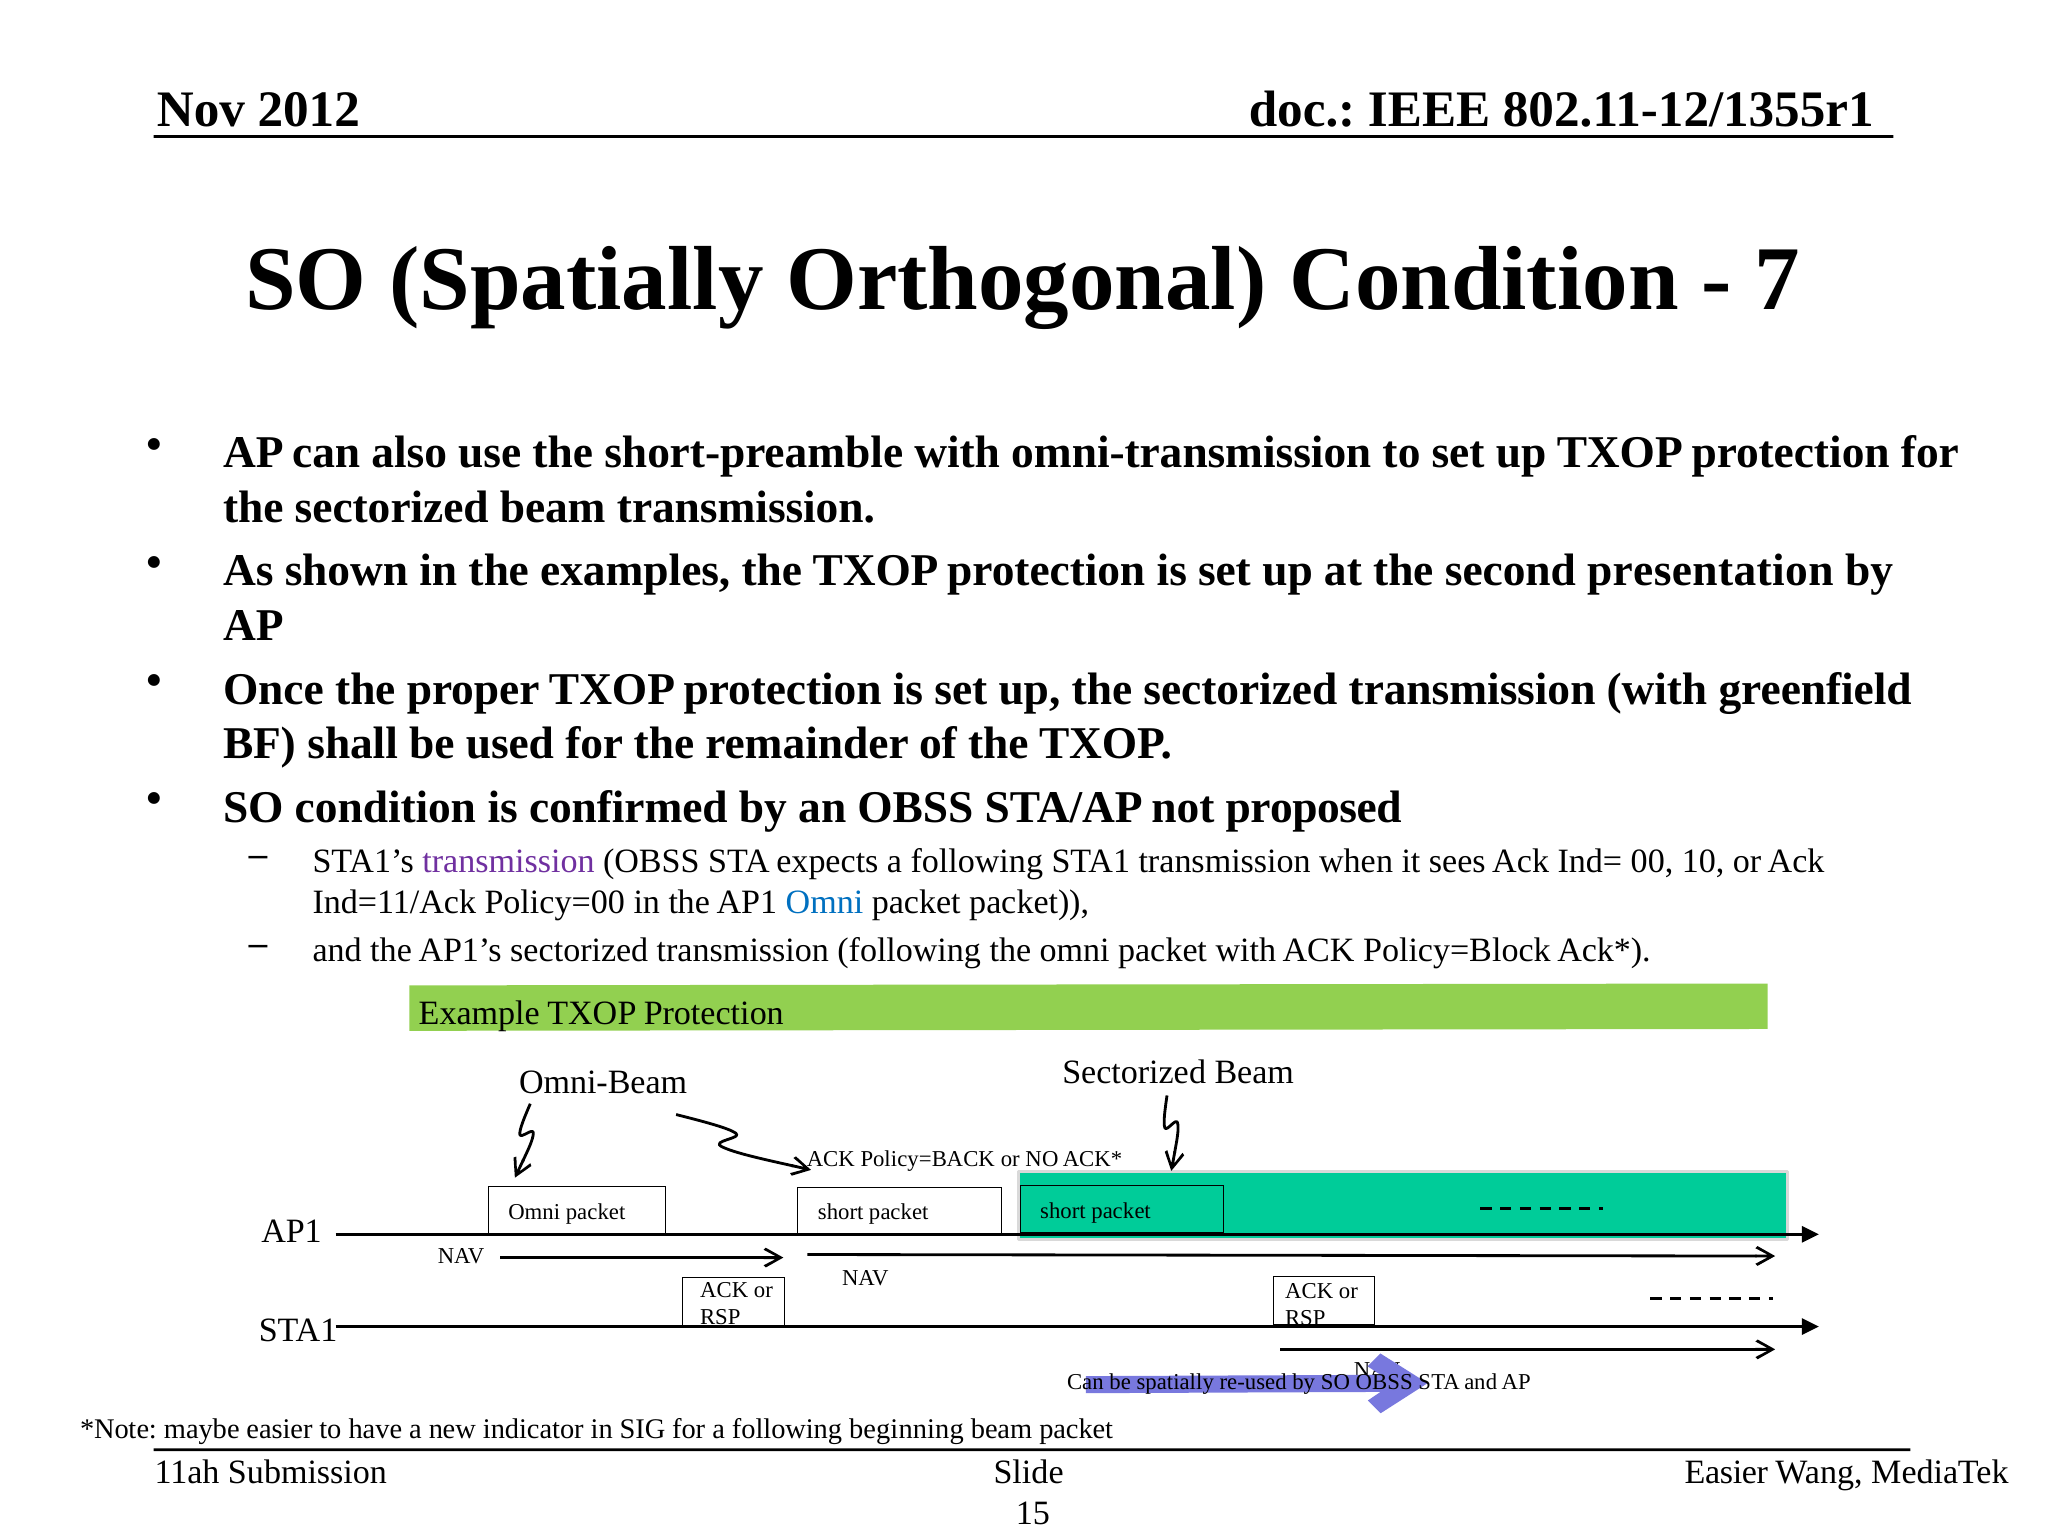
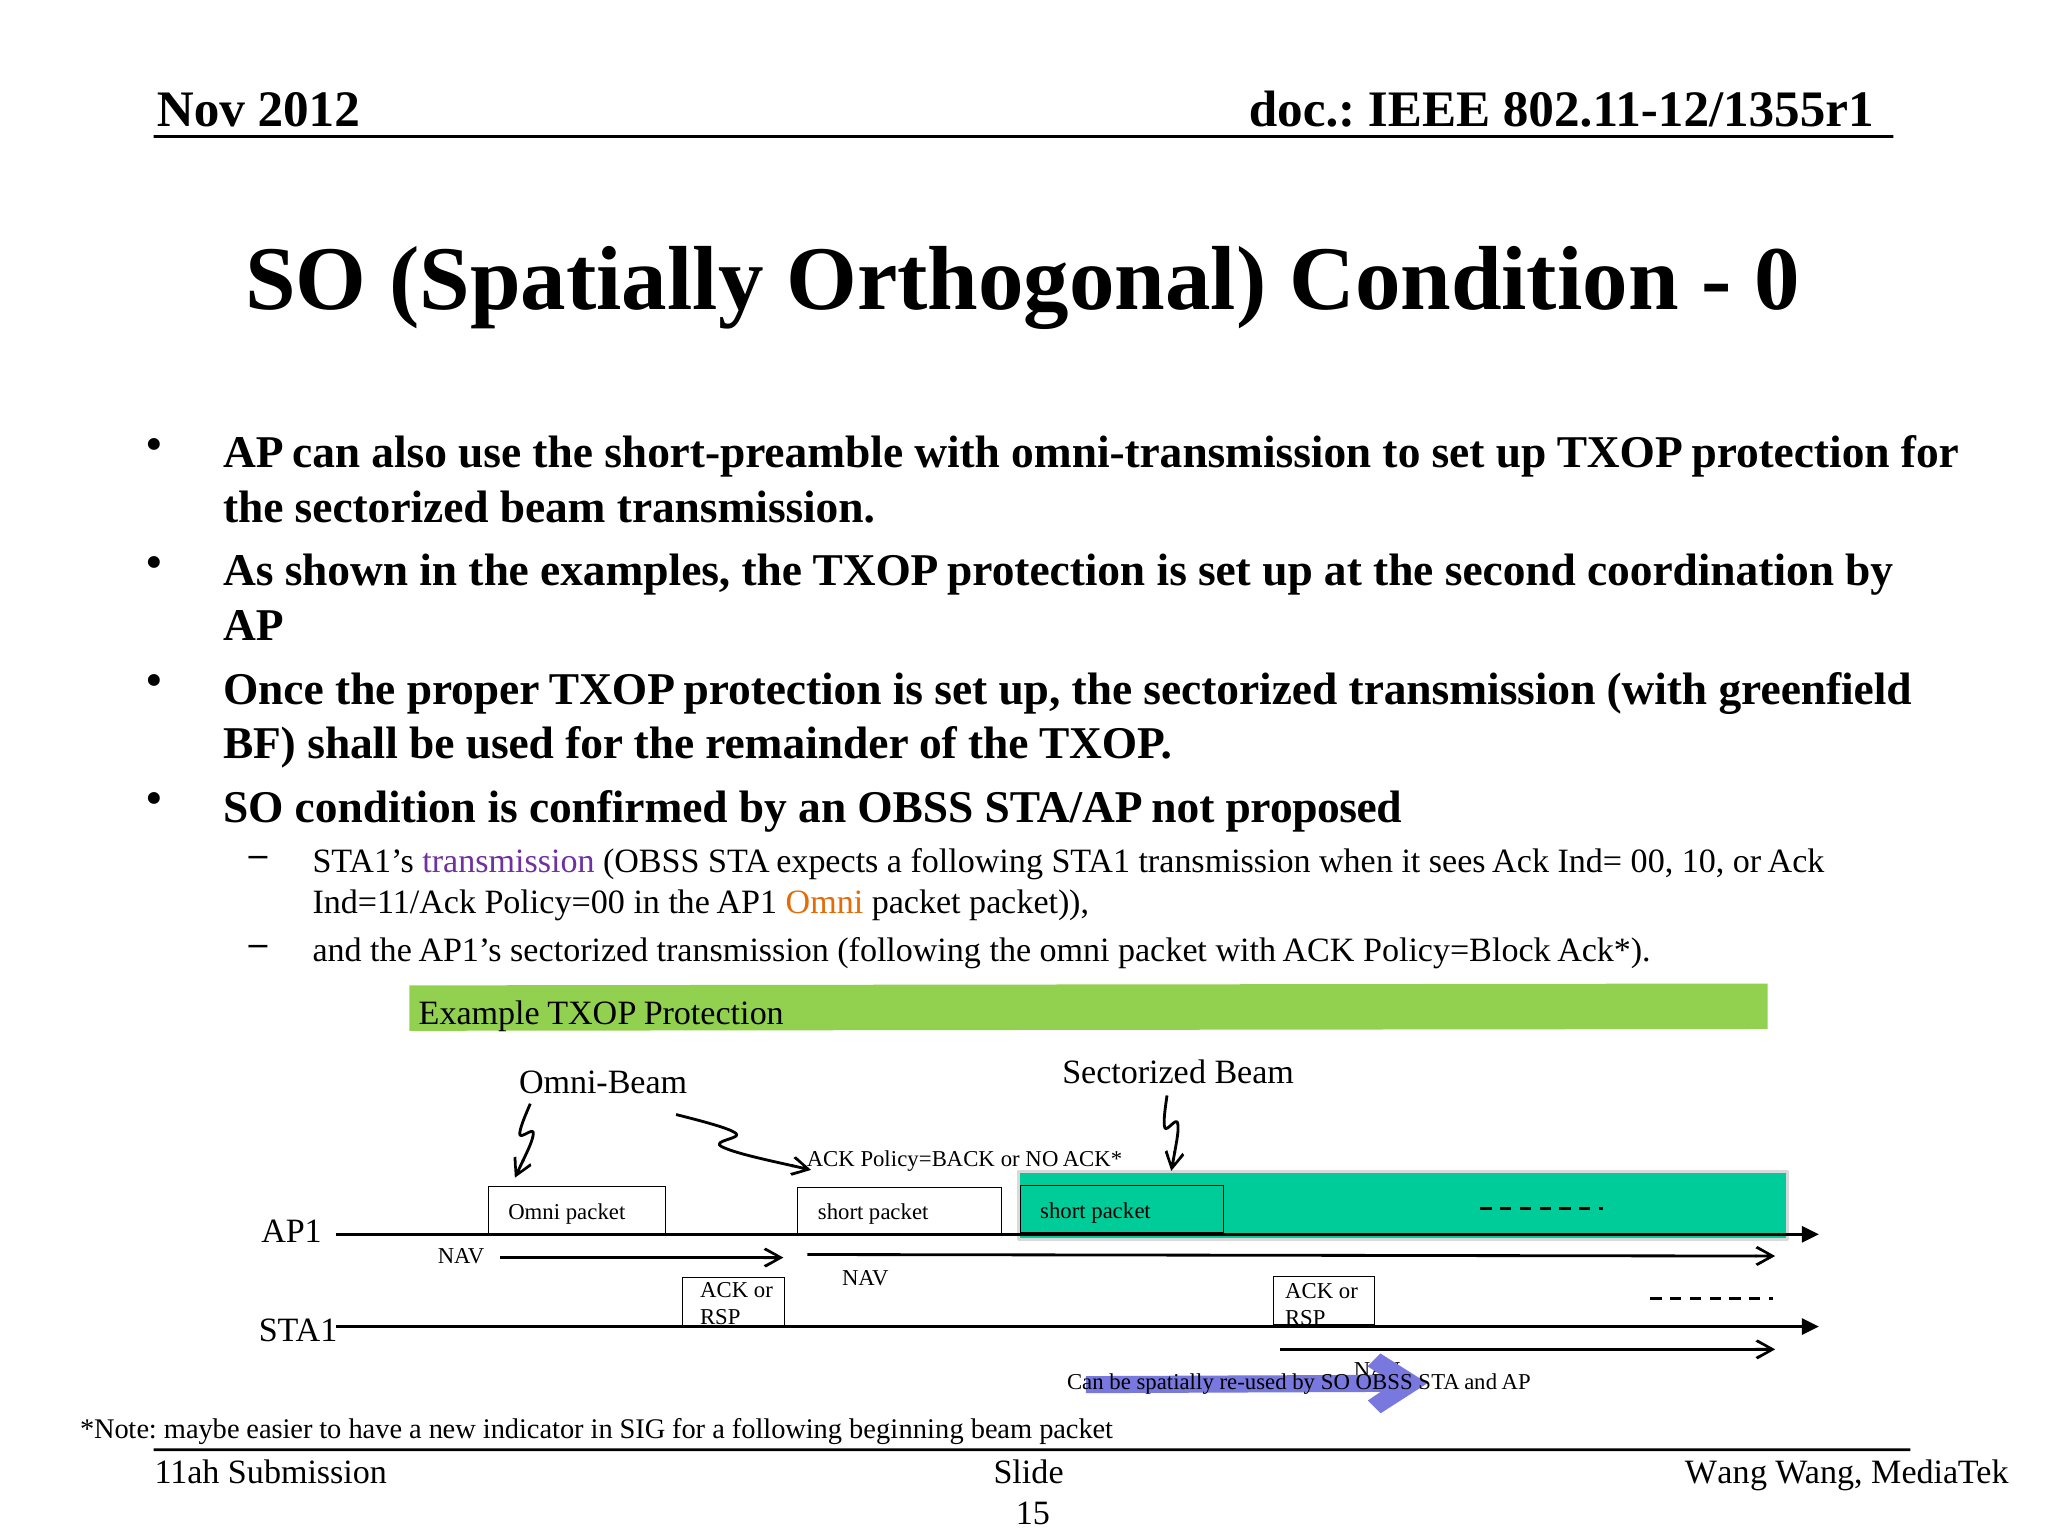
7: 7 -> 0
presentation: presentation -> coordination
Omni at (824, 902) colour: blue -> orange
Easier at (1726, 1472): Easier -> Wang
